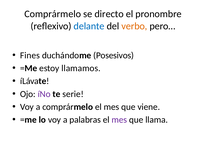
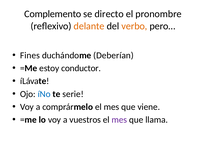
Comprármelo at (53, 14): Comprármelo -> Complemento
delante colour: blue -> orange
Posesivos: Posesivos -> Deberían
llamamos: llamamos -> conductor
íNo colour: purple -> blue
palabras: palabras -> vuestros
